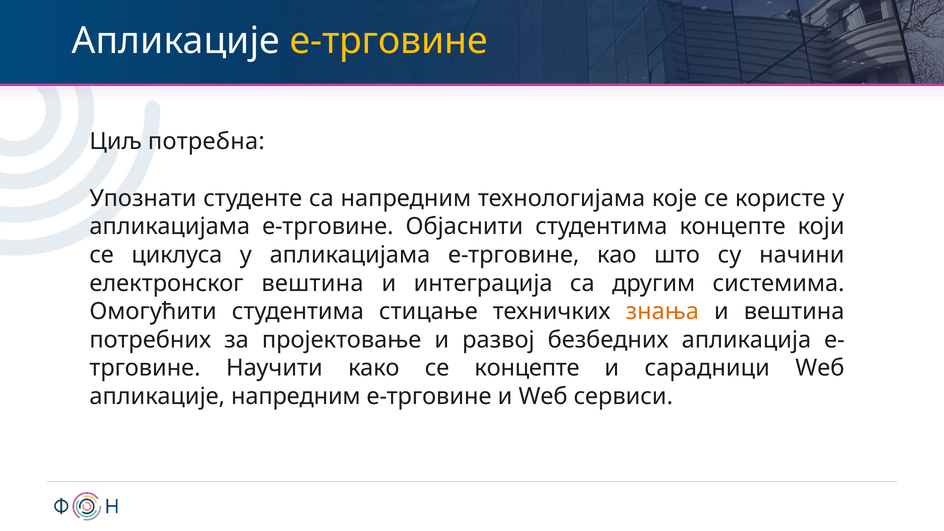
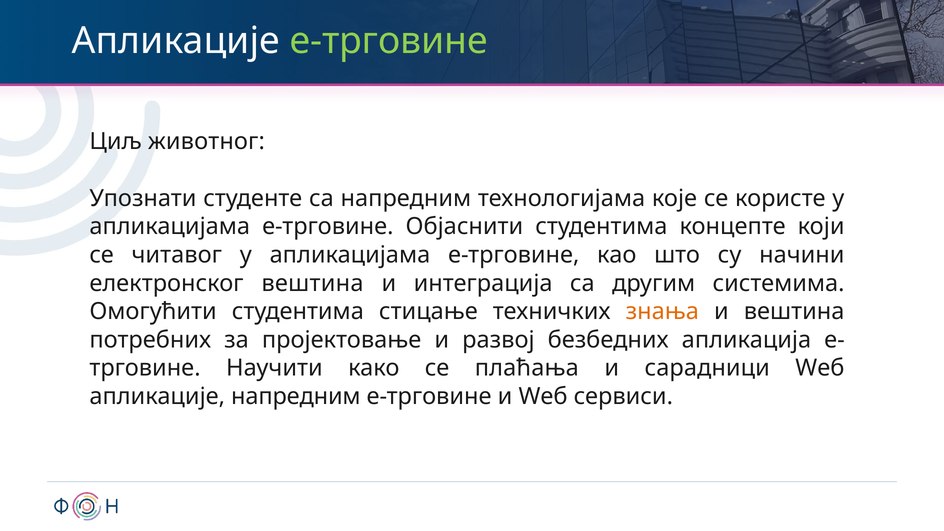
е-трговине at (389, 41) colour: yellow -> light green
потребна: потребна -> животног
циклуса: циклуса -> читавог
се концепте: концепте -> плаћања
